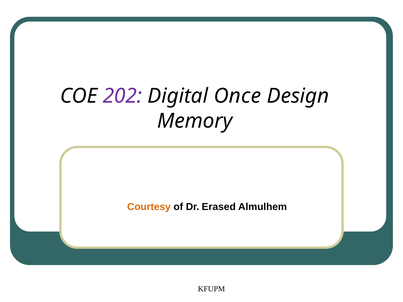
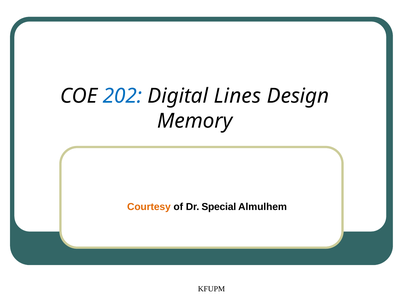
202 colour: purple -> blue
Once: Once -> Lines
Erased: Erased -> Special
